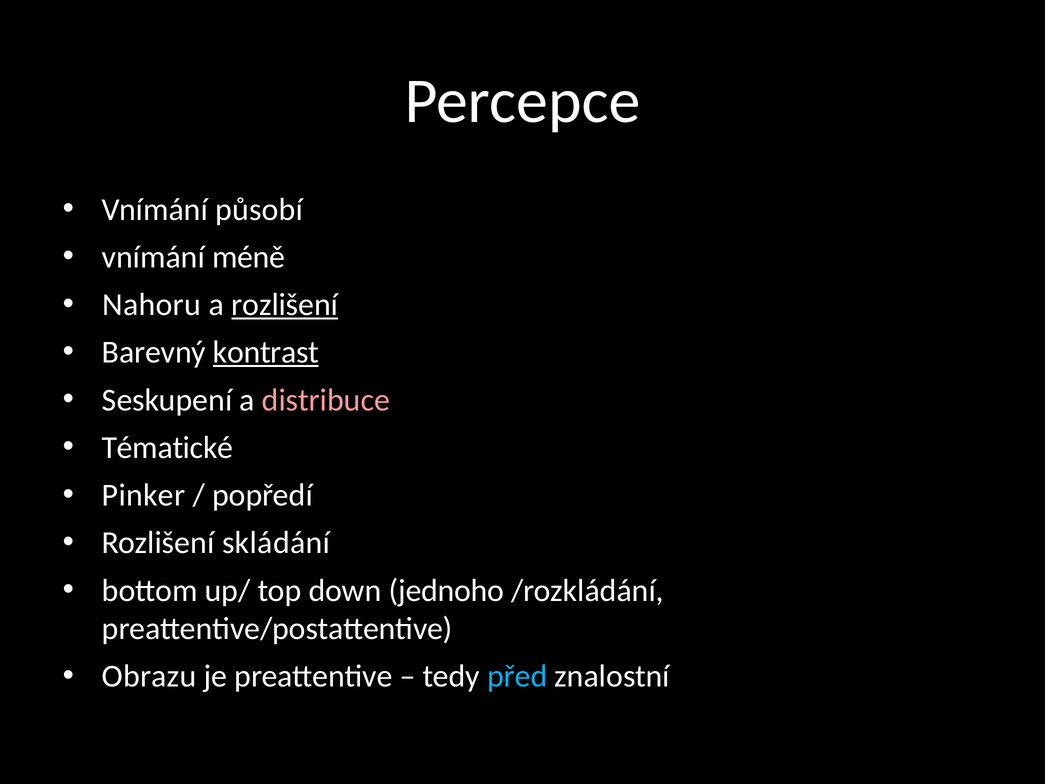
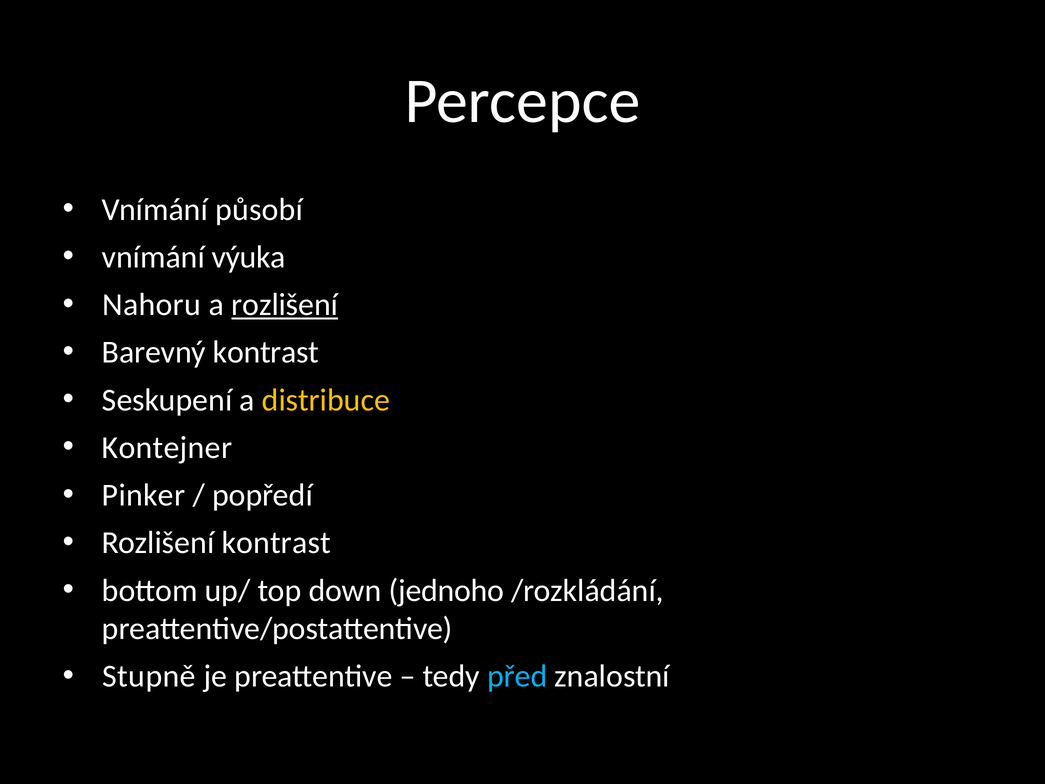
méně: méně -> výuka
kontrast at (266, 352) underline: present -> none
distribuce colour: pink -> yellow
Tématické: Tématické -> Kontejner
Rozlišení skládání: skládání -> kontrast
Obrazu: Obrazu -> Stupně
